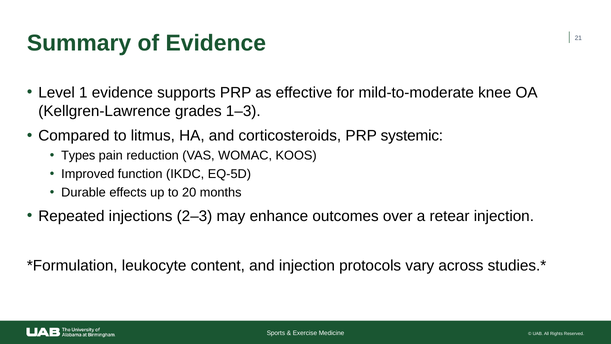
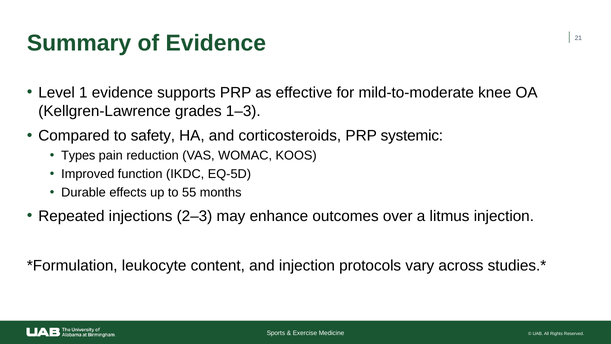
litmus: litmus -> safety
20: 20 -> 55
retear: retear -> litmus
